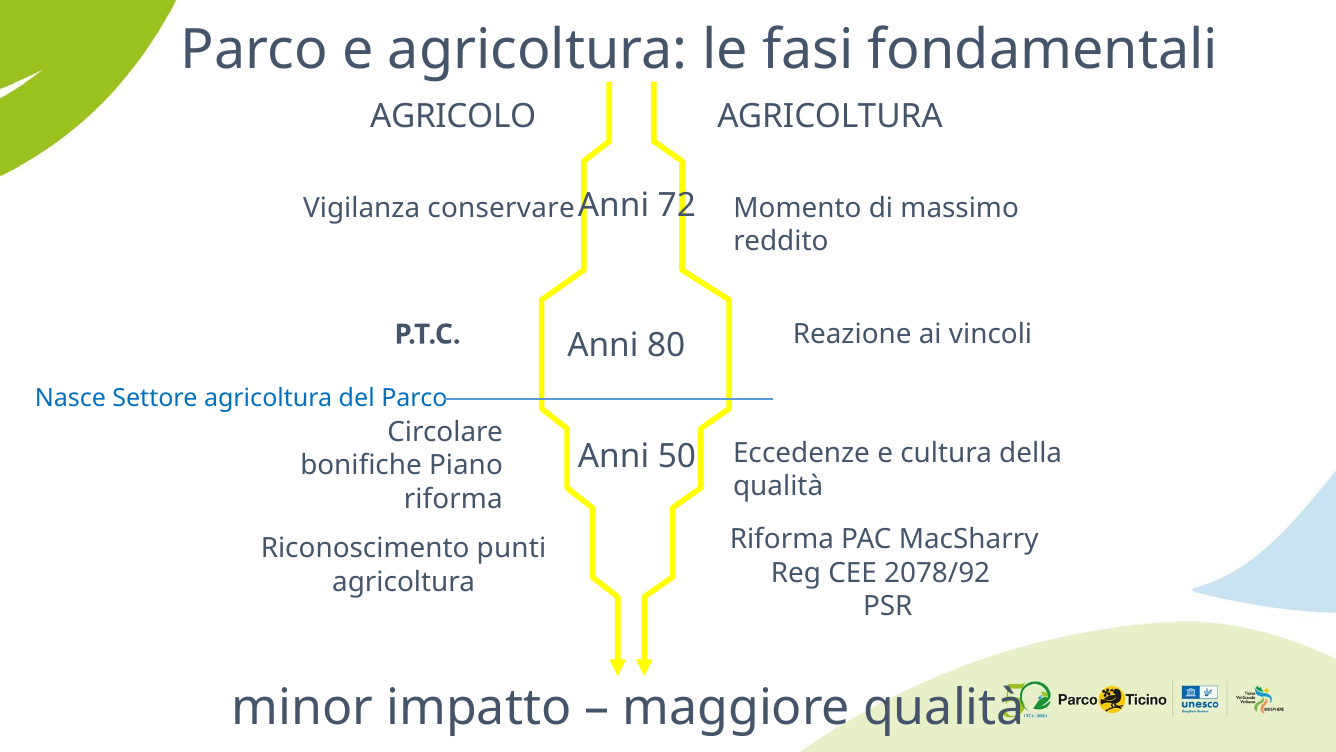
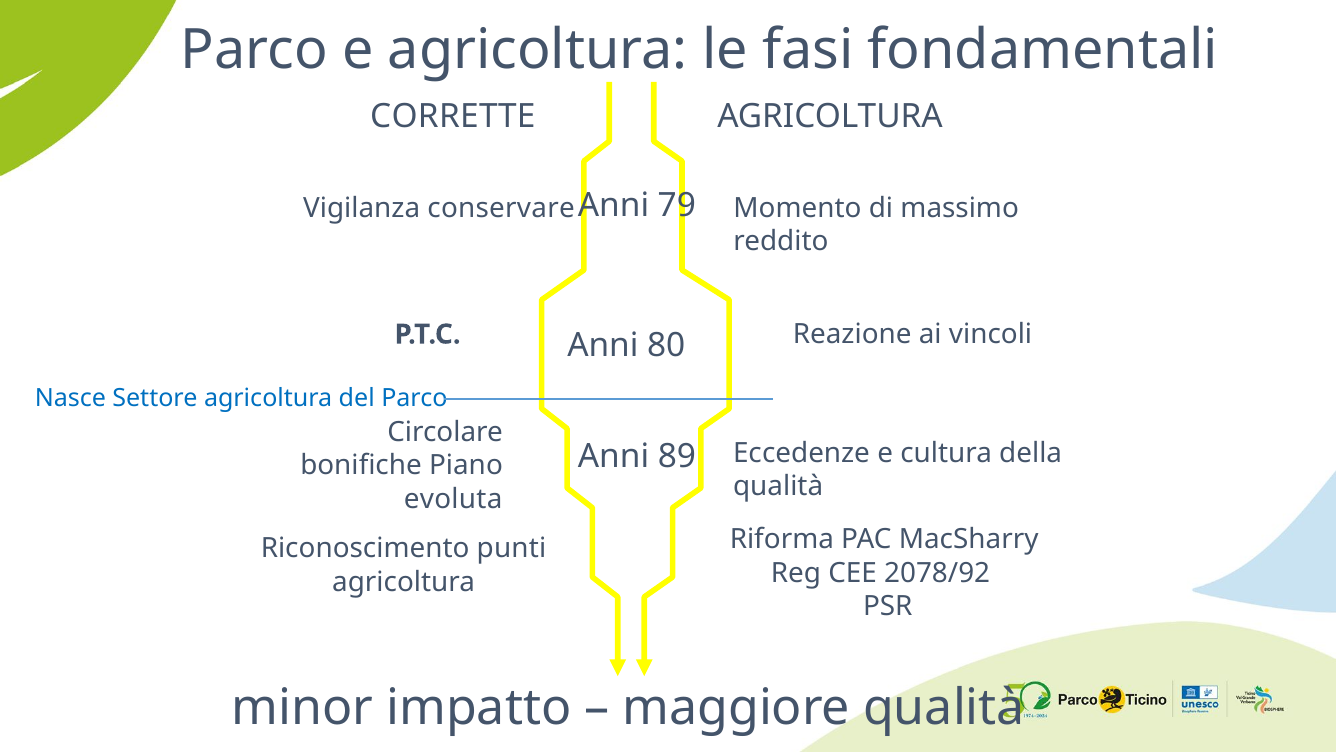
AGRICOLO: AGRICOLO -> CORRETTE
72: 72 -> 79
50: 50 -> 89
riforma at (453, 499): riforma -> evoluta
